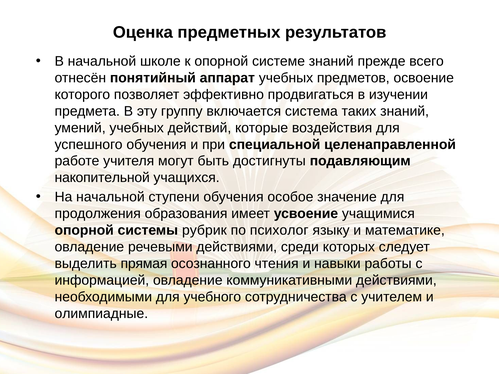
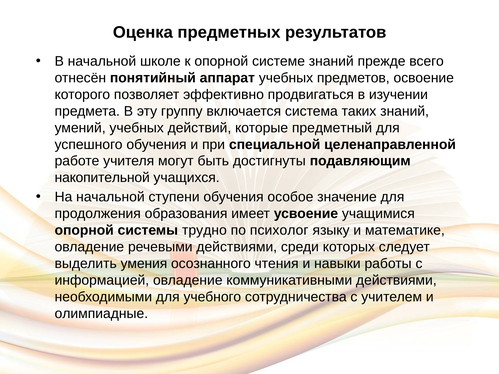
воздействия: воздействия -> предметный
рубрик: рубрик -> трудно
прямая: прямая -> умения
